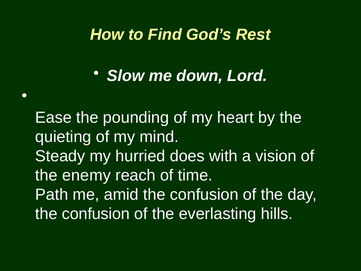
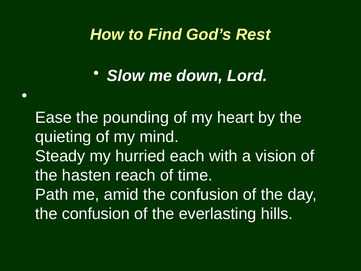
does: does -> each
enemy: enemy -> hasten
